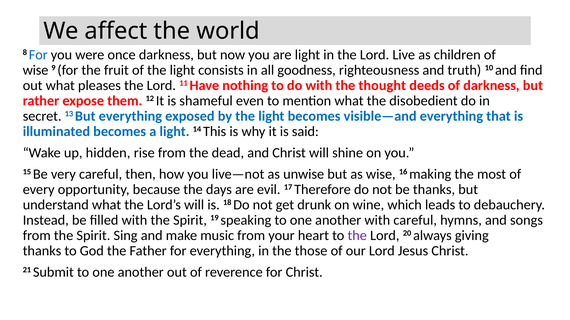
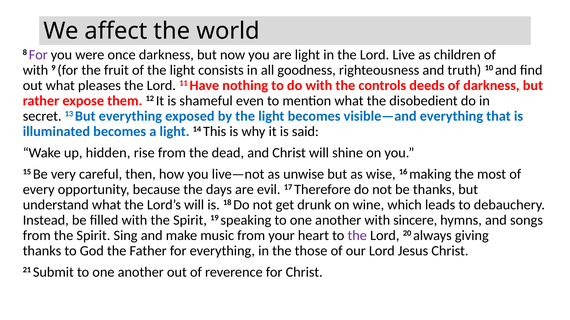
For at (38, 55) colour: blue -> purple
wise at (36, 70): wise -> with
thought: thought -> controls
with careful: careful -> sincere
